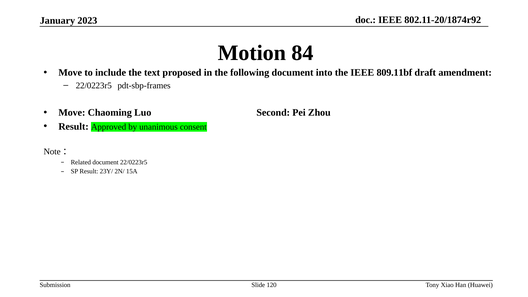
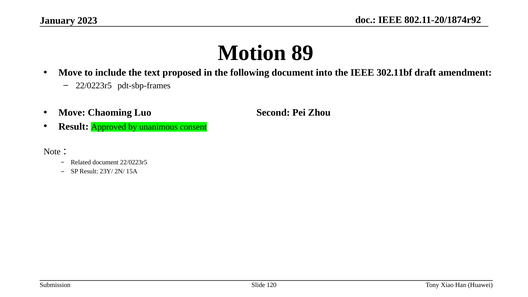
84: 84 -> 89
809.11bf: 809.11bf -> 302.11bf
